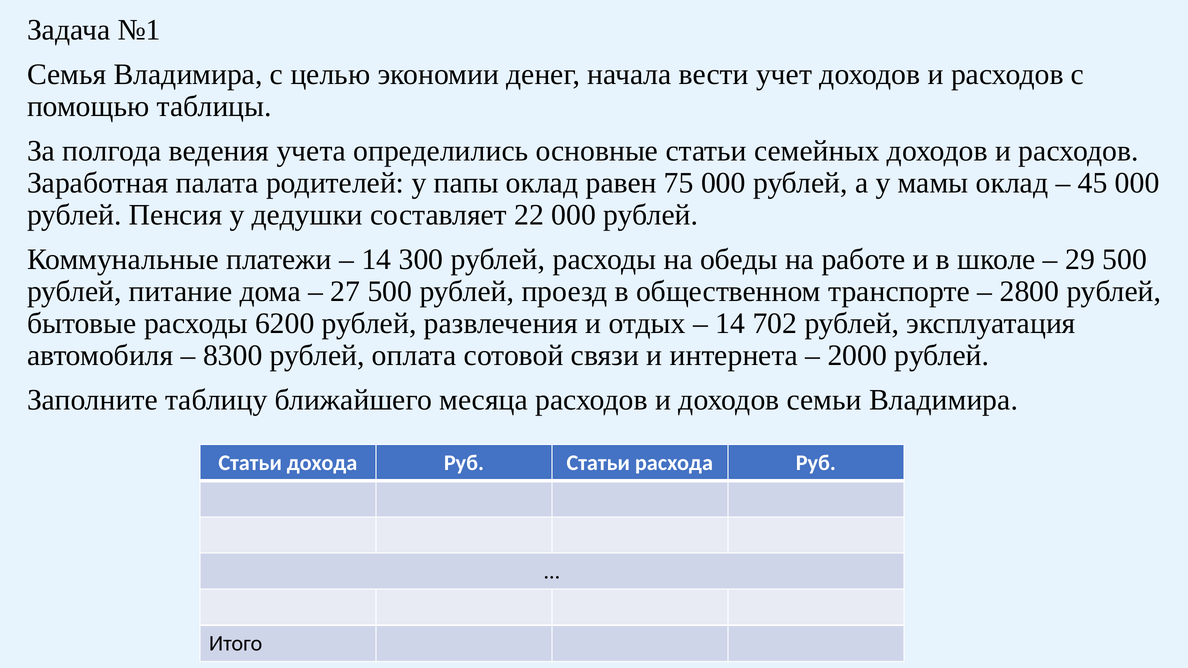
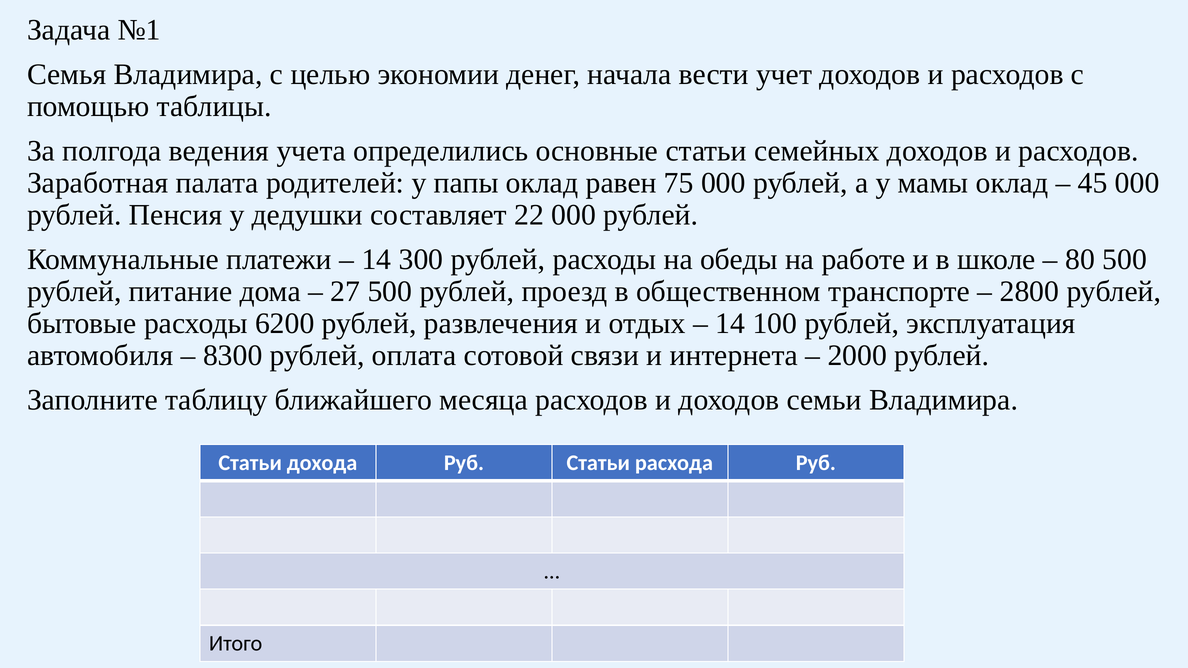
29: 29 -> 80
702: 702 -> 100
